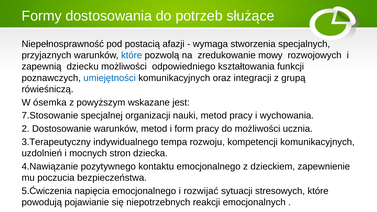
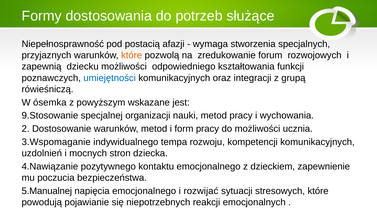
które at (132, 55) colour: blue -> orange
mowy: mowy -> forum
7.Stosowanie: 7.Stosowanie -> 9.Stosowanie
3.Terapeutyczny: 3.Terapeutyczny -> 3.Wspomaganie
5.Ćwiczenia: 5.Ćwiczenia -> 5.Manualnej
